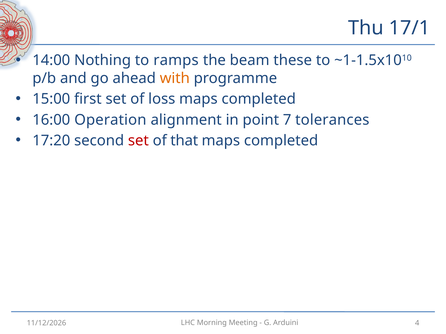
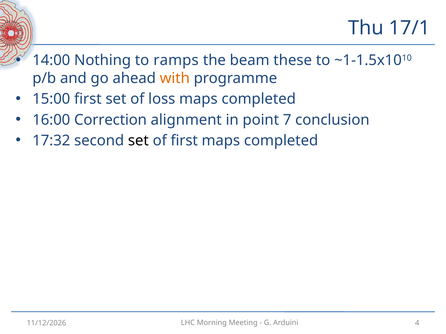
Operation: Operation -> Correction
tolerances: tolerances -> conclusion
17:20: 17:20 -> 17:32
set at (138, 141) colour: red -> black
of that: that -> first
